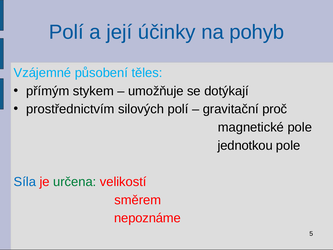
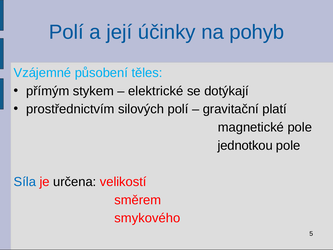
umožňuje: umožňuje -> elektrické
proč: proč -> platí
určena colour: green -> black
nepoznáme: nepoznáme -> smykového
